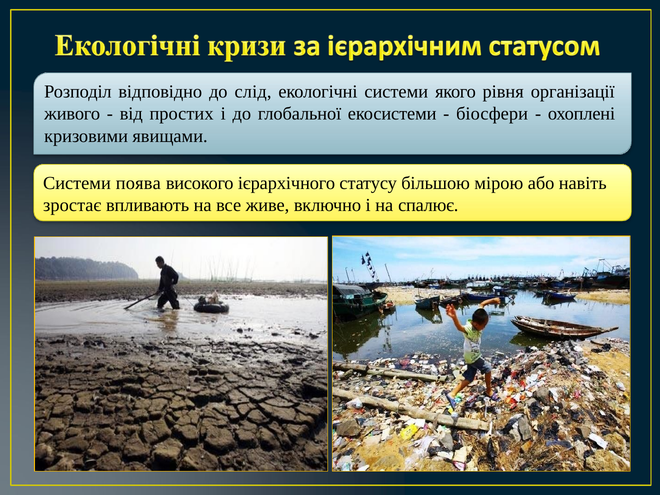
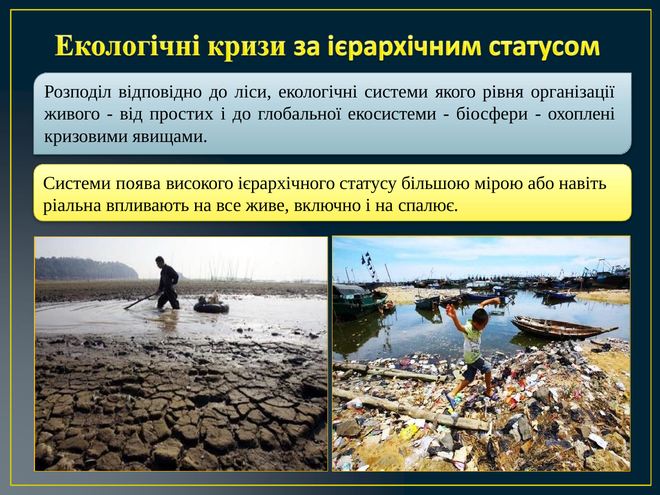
слід: слід -> ліси
зростає: зростає -> ріальна
